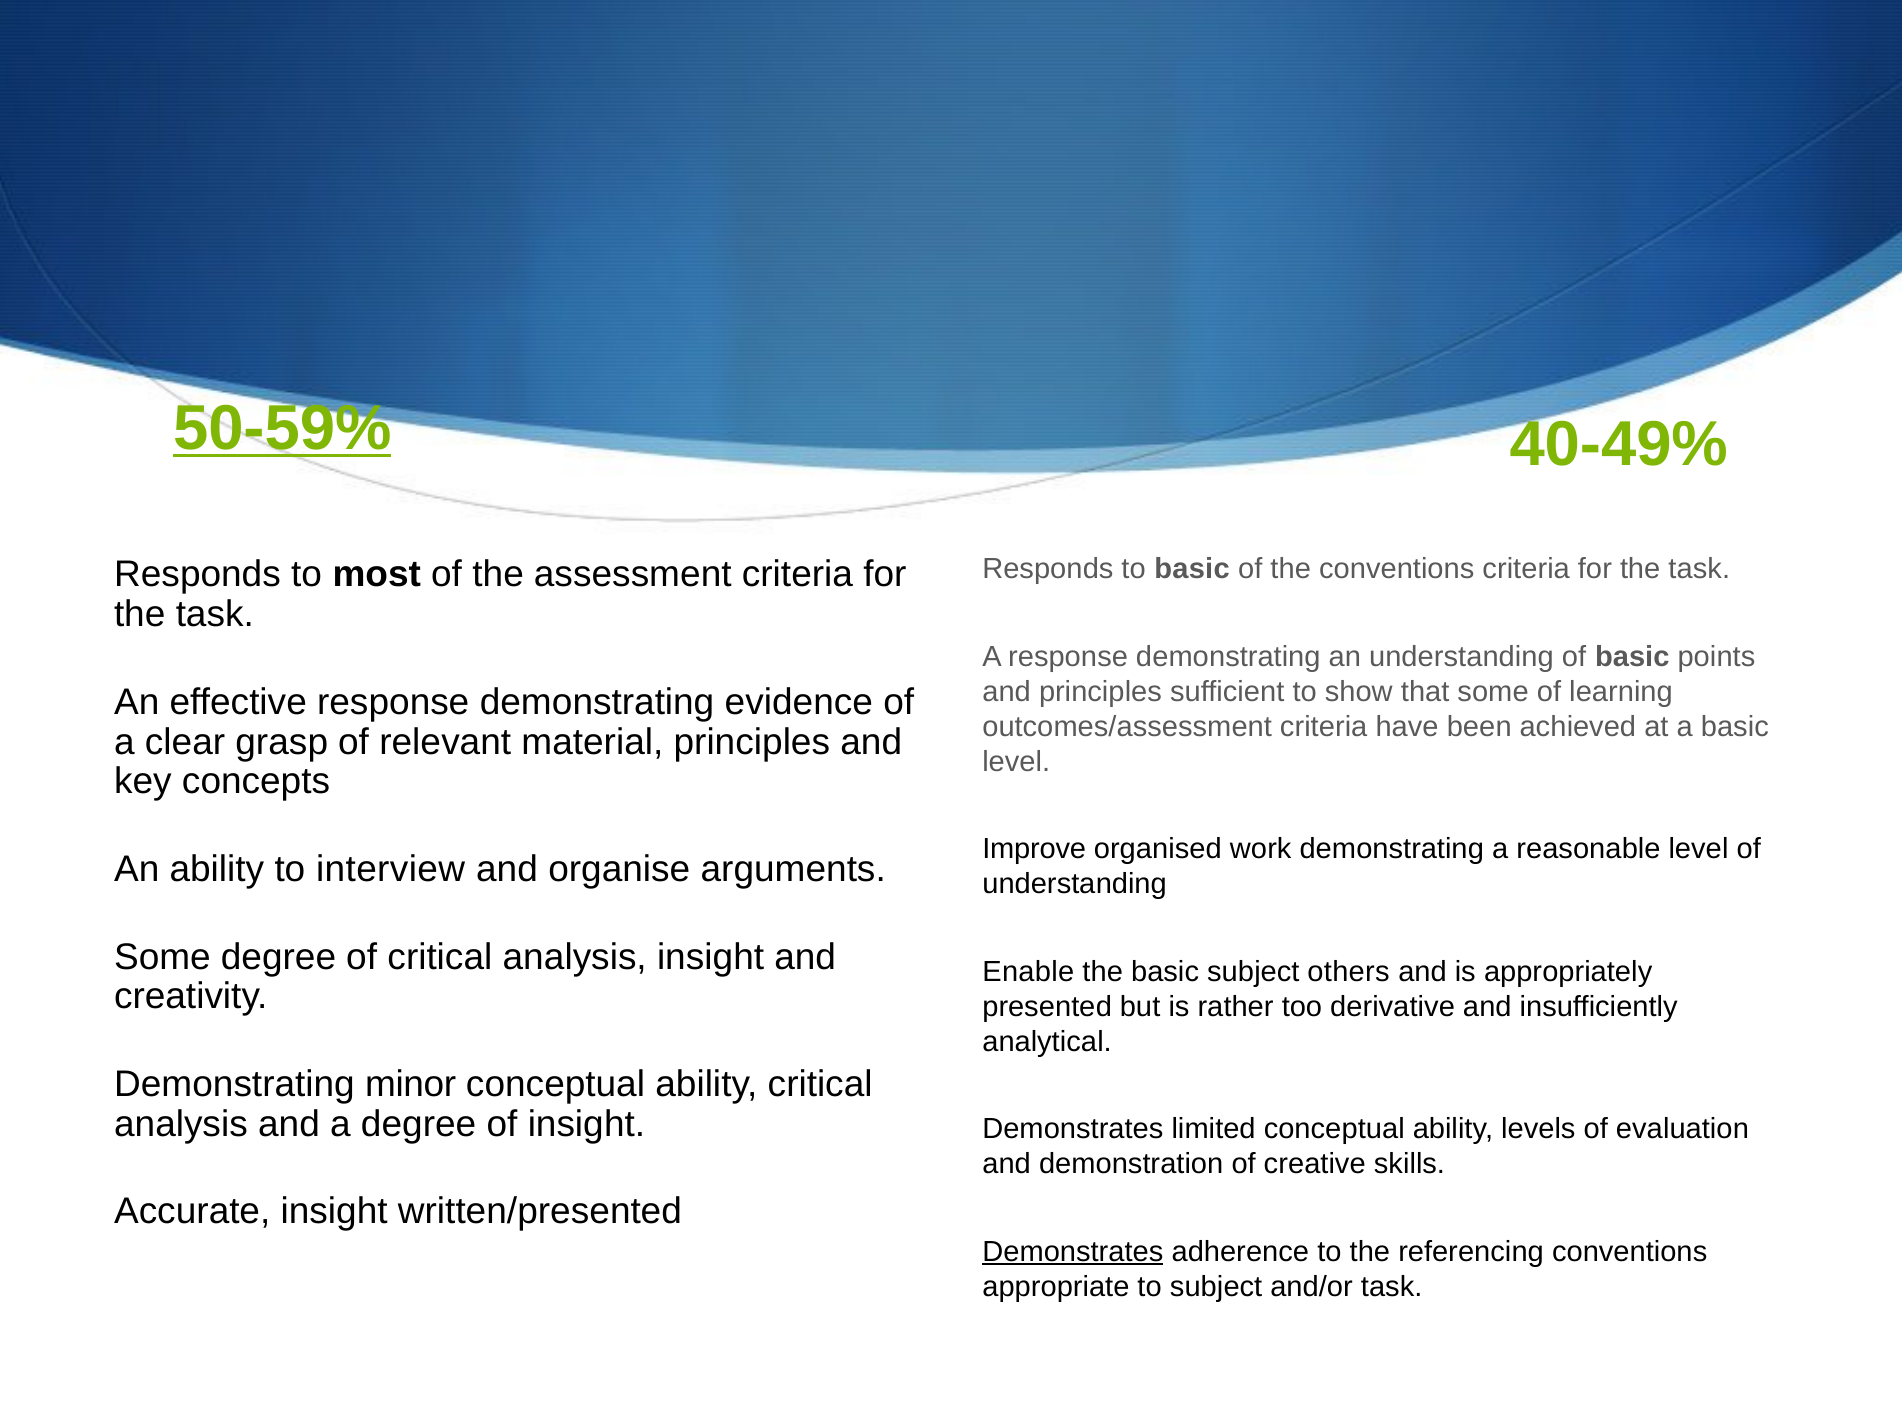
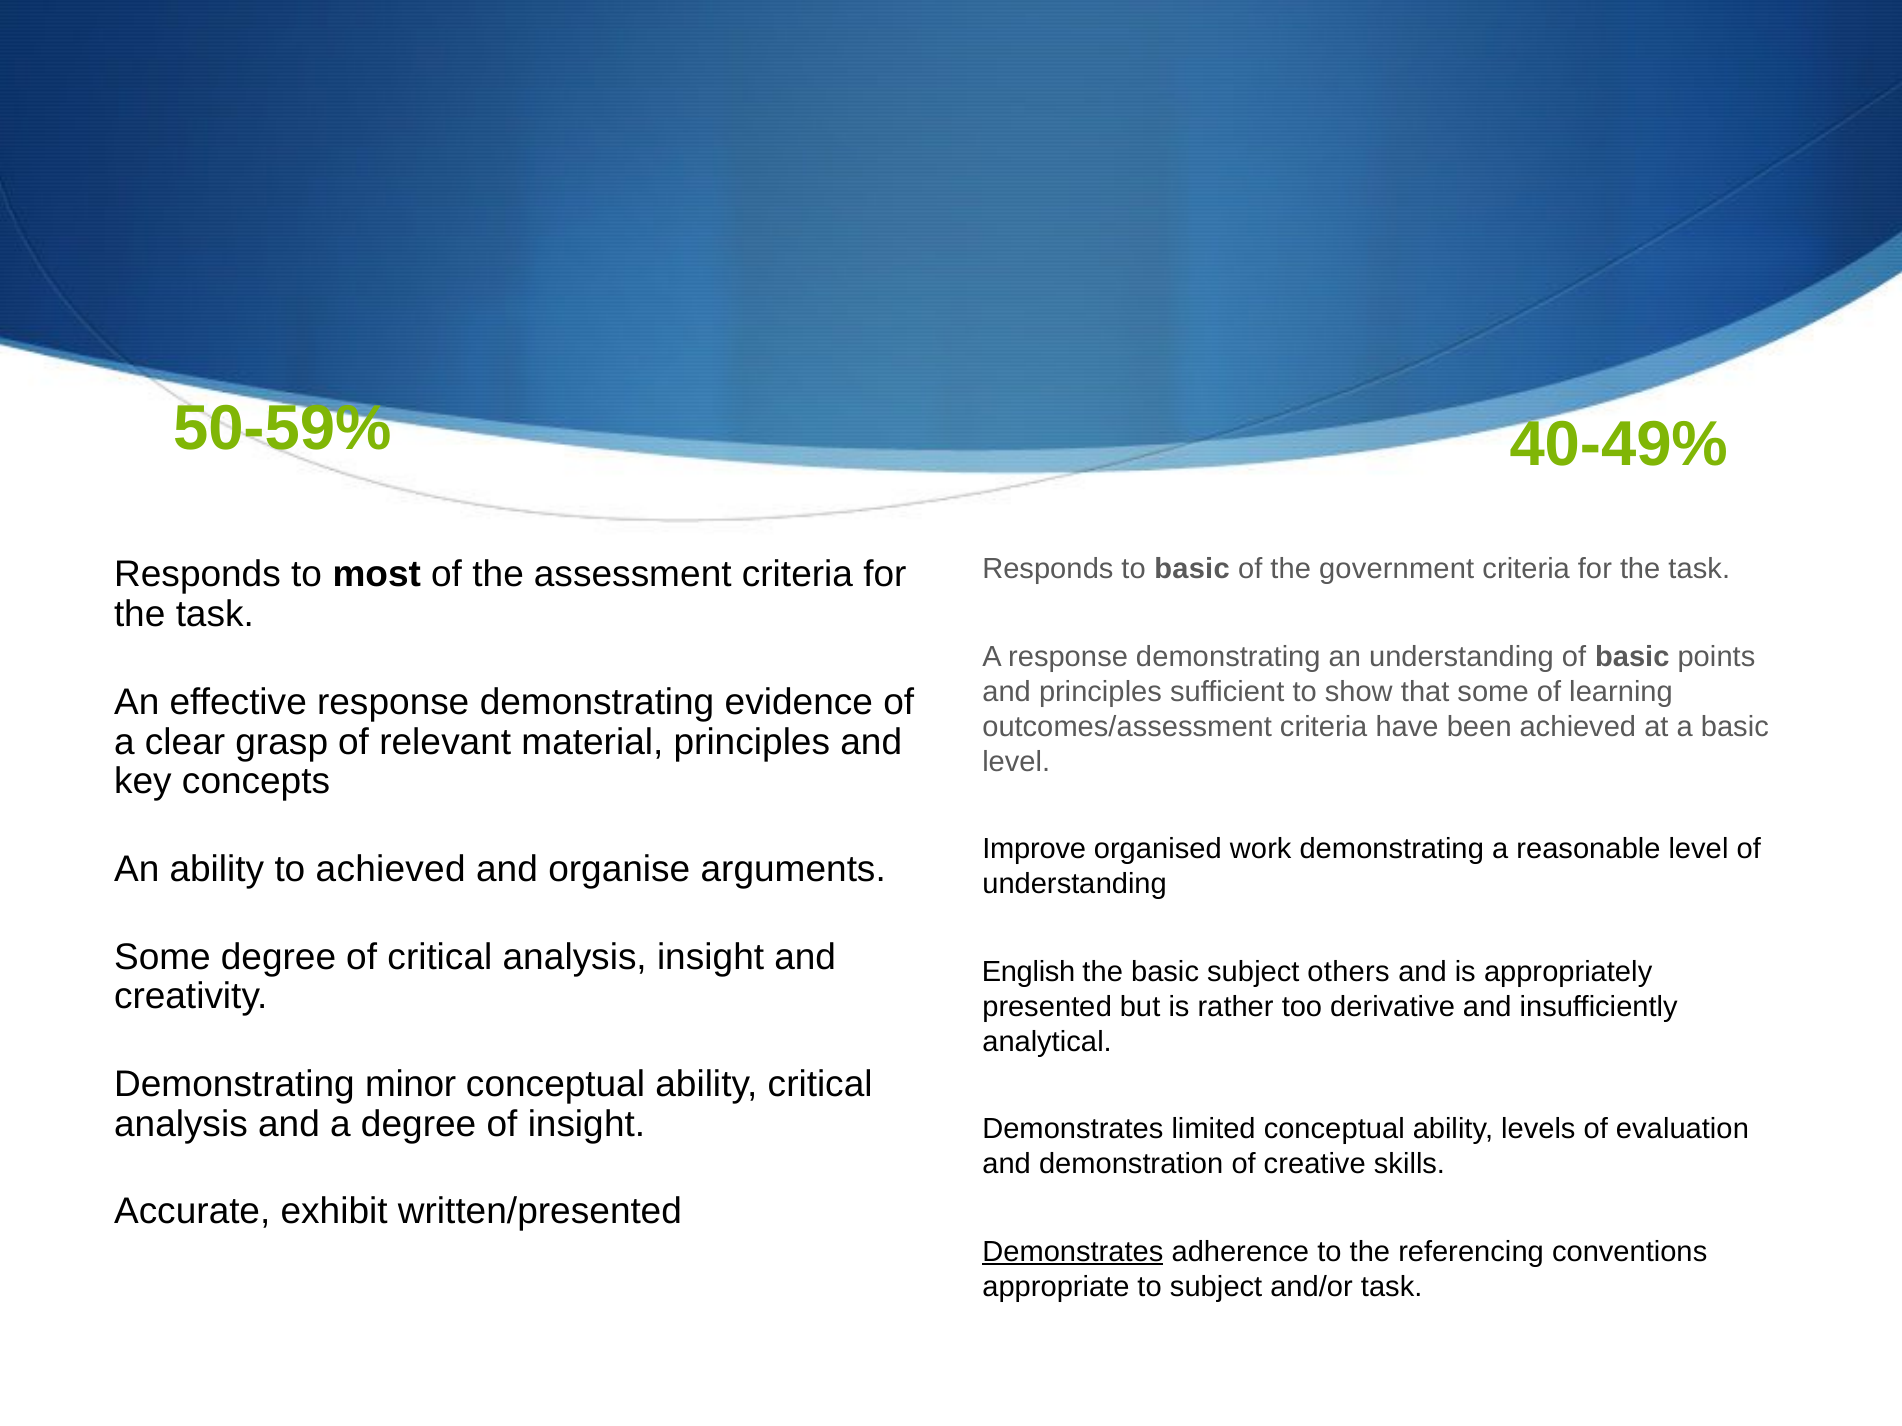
50-59% underline: present -> none
the conventions: conventions -> government
to interview: interview -> achieved
Enable: Enable -> English
Accurate insight: insight -> exhibit
